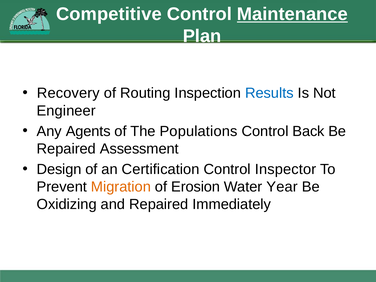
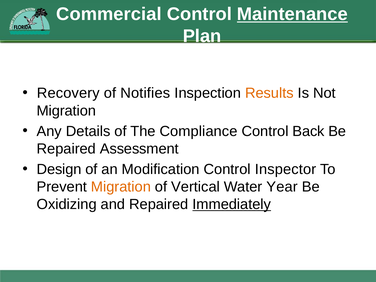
Competitive: Competitive -> Commercial
Routing: Routing -> Notifies
Results colour: blue -> orange
Engineer at (66, 111): Engineer -> Migration
Agents: Agents -> Details
Populations: Populations -> Compliance
Certification: Certification -> Modification
Erosion: Erosion -> Vertical
Immediately underline: none -> present
